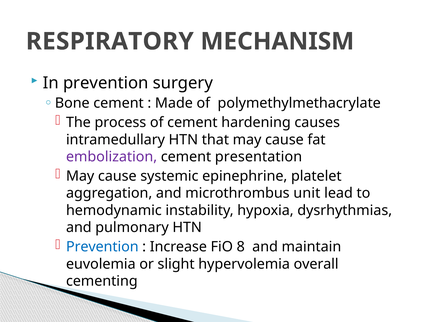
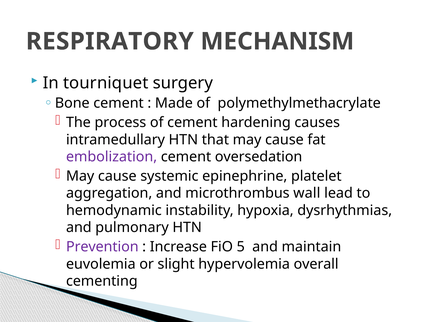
In prevention: prevention -> tourniquet
presentation: presentation -> oversedation
unit: unit -> wall
Prevention at (102, 247) colour: blue -> purple
8: 8 -> 5
